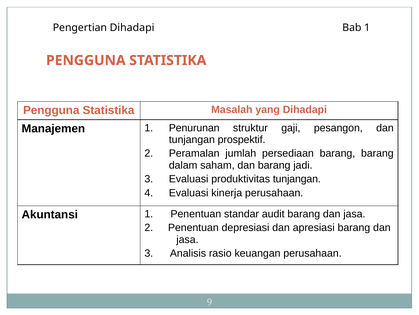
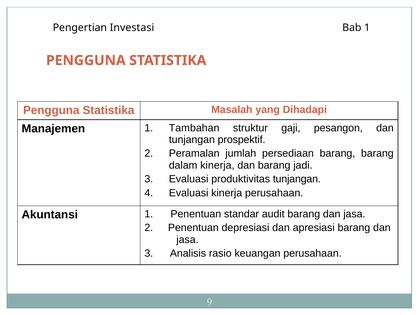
Pengertian Dihadapi: Dihadapi -> Investasi
Penurunan: Penurunan -> Tambahan
dalam saham: saham -> kinerja
